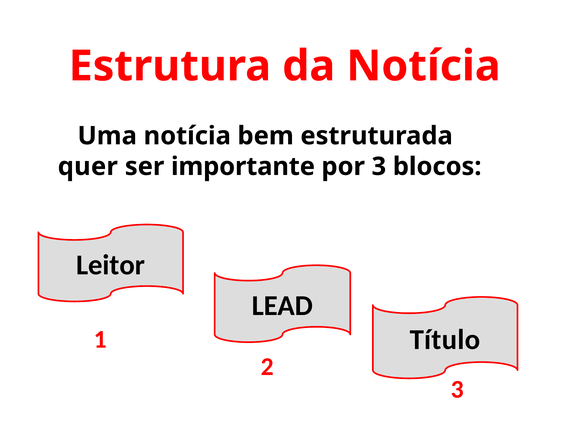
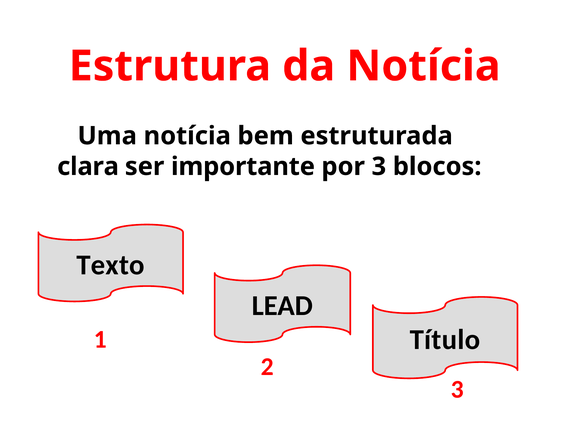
quer: quer -> clara
Leitor: Leitor -> Texto
